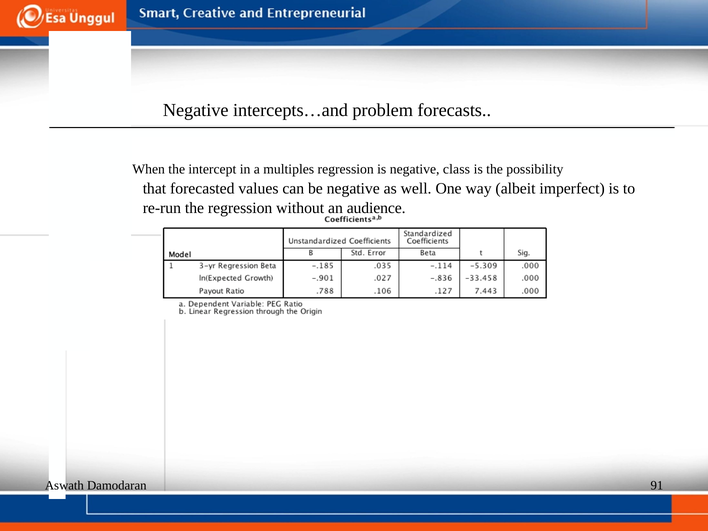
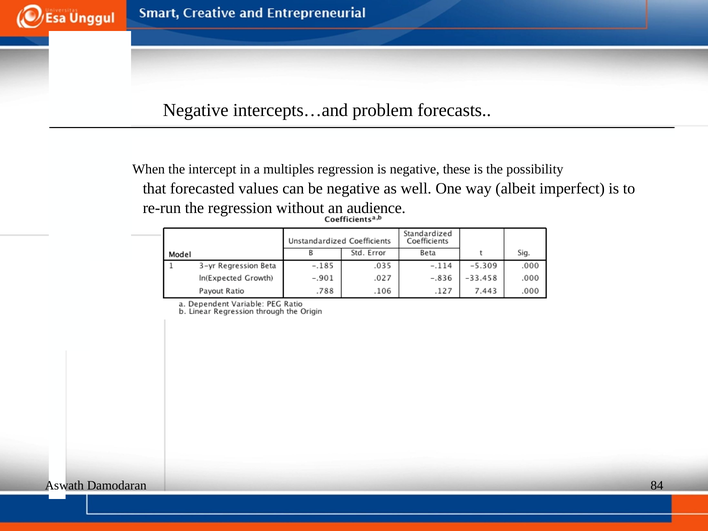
class: class -> these
91: 91 -> 84
